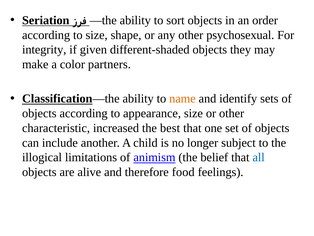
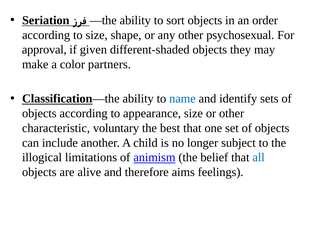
integrity: integrity -> approval
name colour: orange -> blue
increased: increased -> voluntary
food: food -> aims
